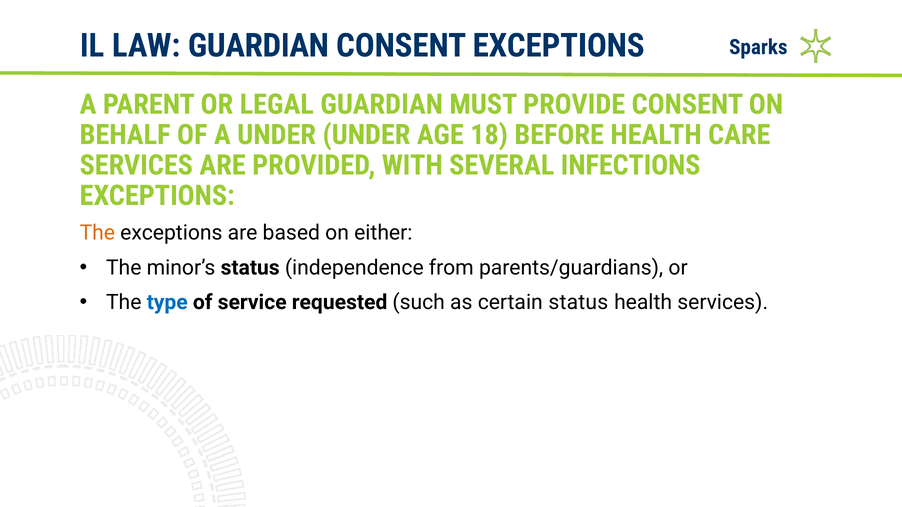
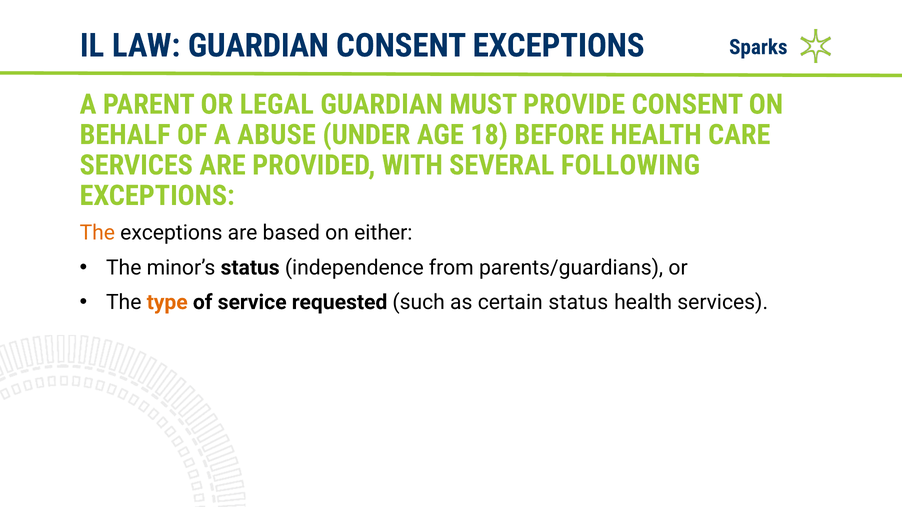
A UNDER: UNDER -> ABUSE
INFECTIONS: INFECTIONS -> FOLLOWING
type colour: blue -> orange
